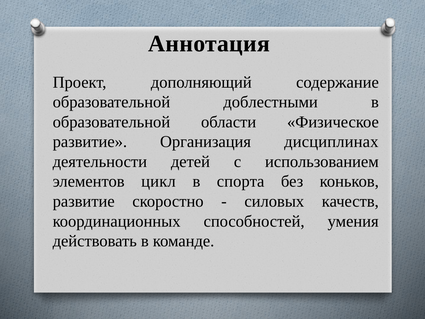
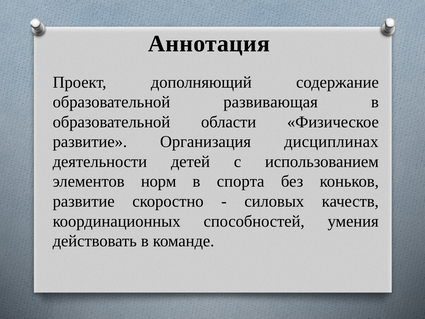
доблестными: доблестными -> развивающая
цикл: цикл -> норм
